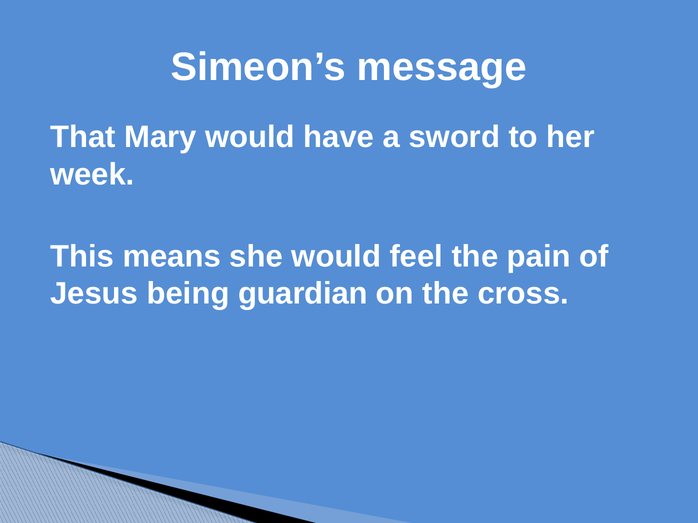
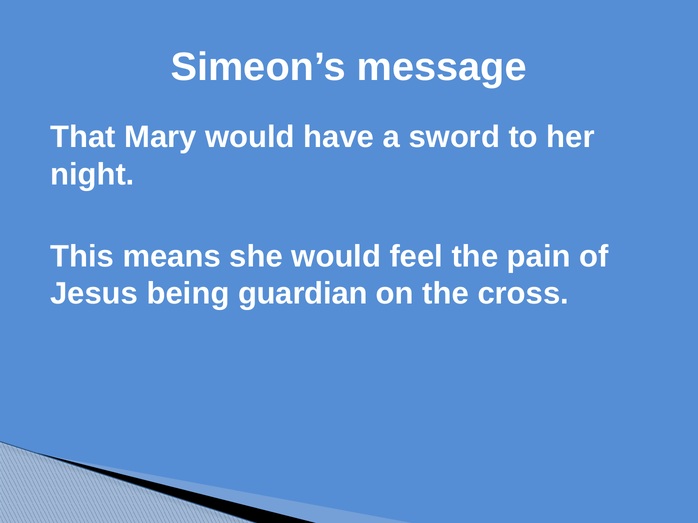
week: week -> night
